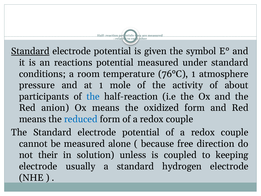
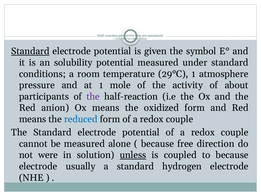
reactions: reactions -> solubility
76°C: 76°C -> 29°C
the at (93, 96) colour: blue -> purple
their: their -> were
unless underline: none -> present
to keeping: keeping -> because
